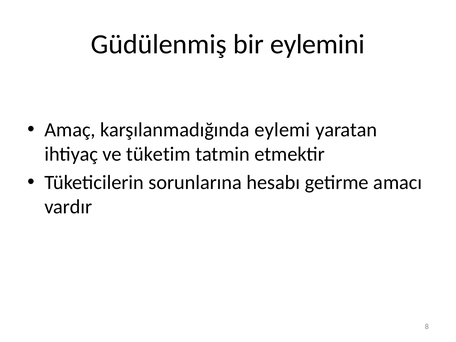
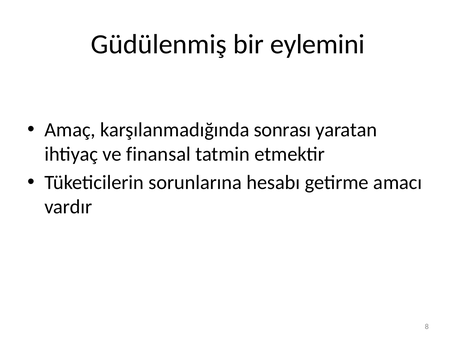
eylemi: eylemi -> sonrası
tüketim: tüketim -> finansal
